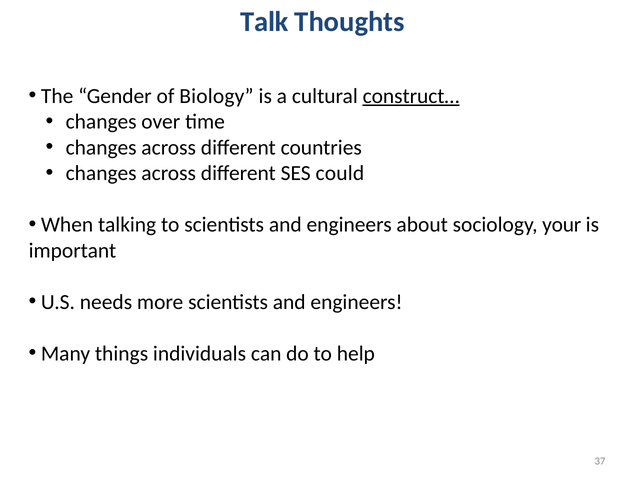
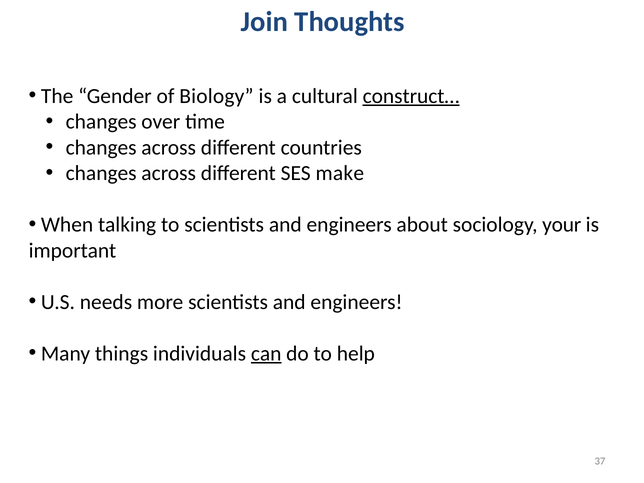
Talk: Talk -> Join
could: could -> make
can underline: none -> present
